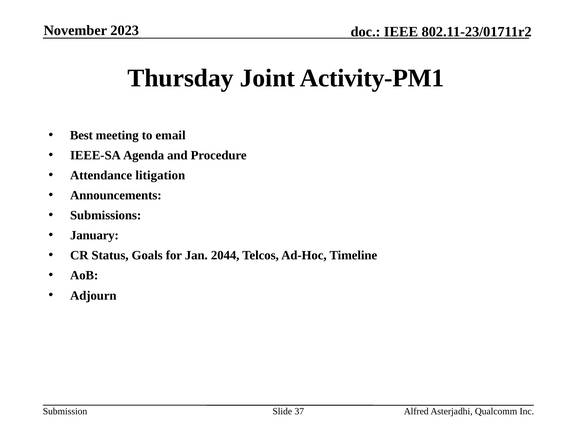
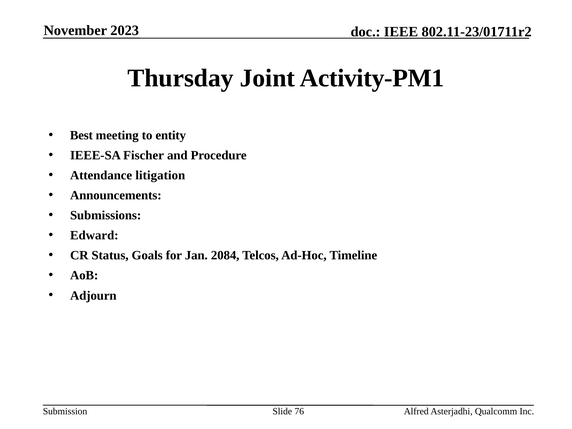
email: email -> entity
Agenda: Agenda -> Fischer
January: January -> Edward
2044: 2044 -> 2084
37: 37 -> 76
